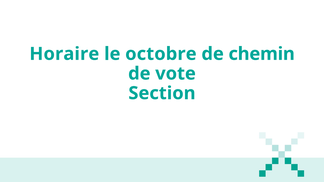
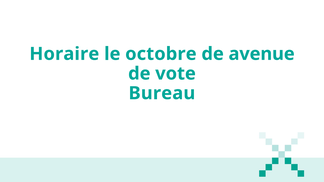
chemin: chemin -> avenue
Section: Section -> Bureau
